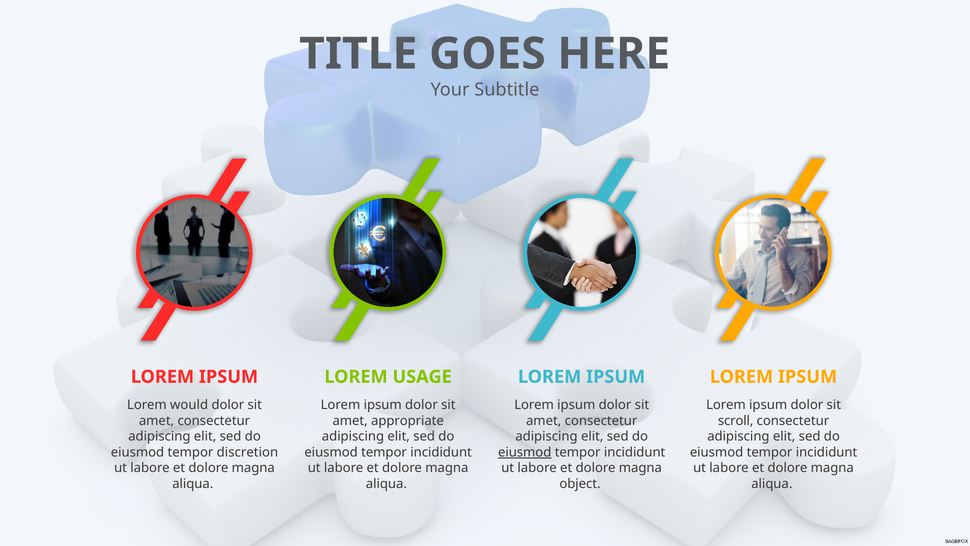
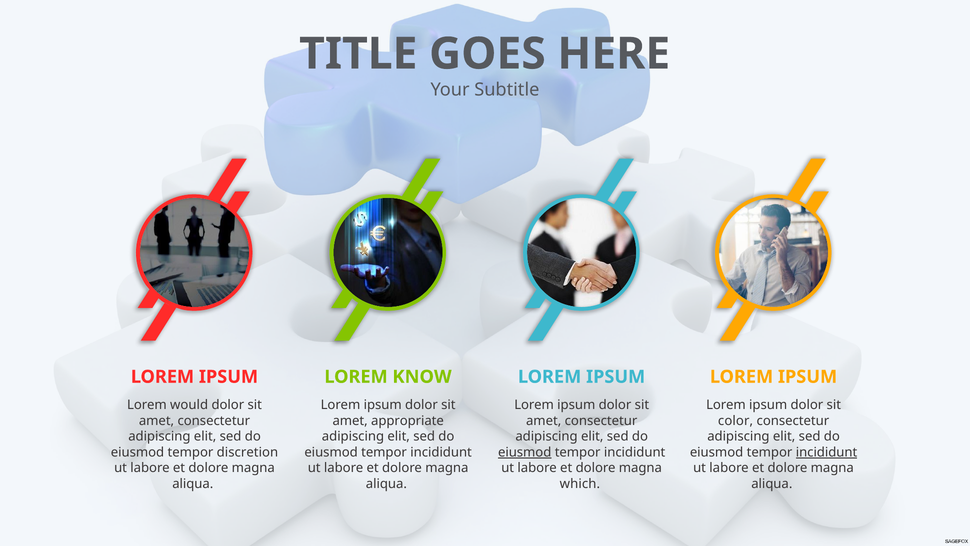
USAGE: USAGE -> KNOW
scroll: scroll -> color
incididunt at (827, 452) underline: none -> present
object: object -> which
